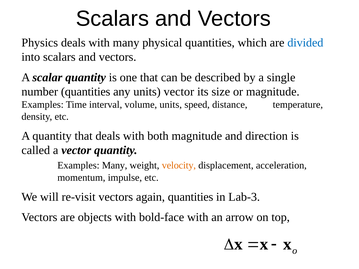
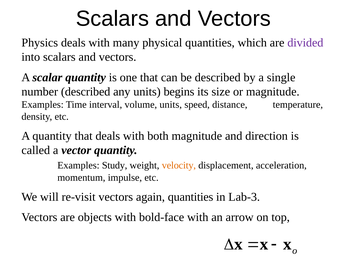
divided colour: blue -> purple
number quantities: quantities -> described
units vector: vector -> begins
Examples Many: Many -> Study
